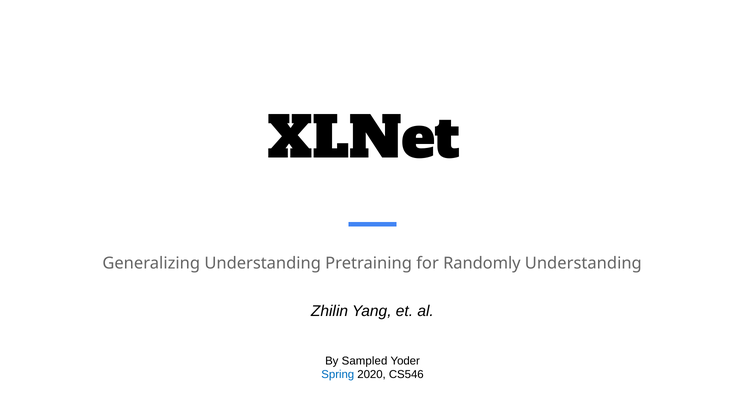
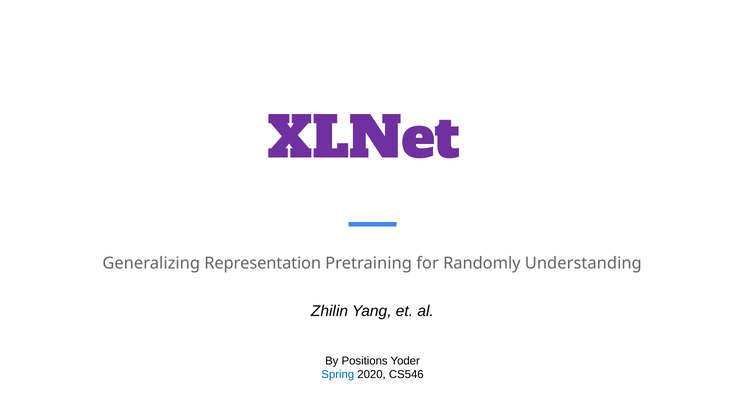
XLNet colour: black -> purple
Generalizing Understanding: Understanding -> Representation
Sampled: Sampled -> Positions
